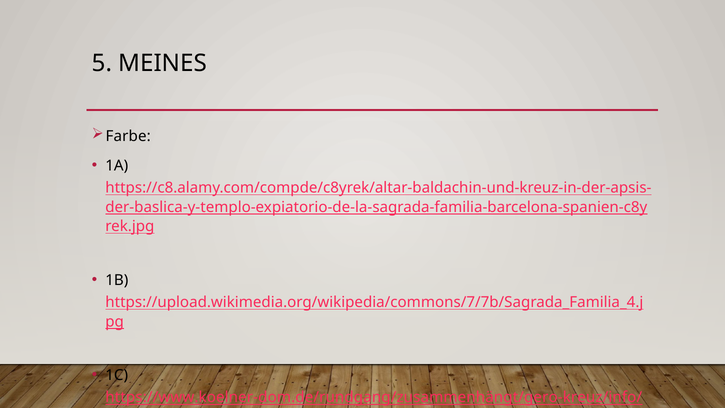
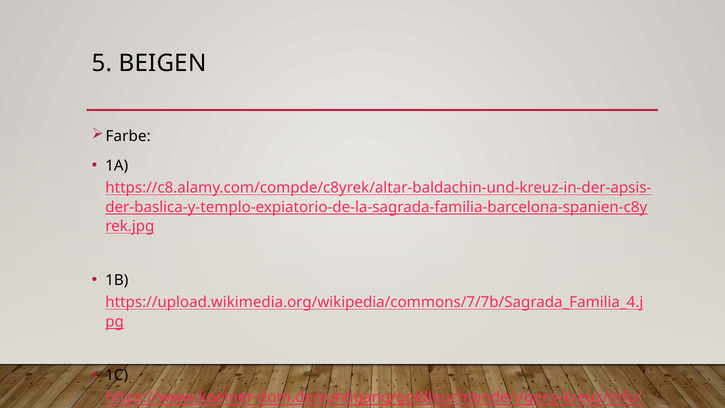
MEINES: MEINES -> BEIGEN
https://www.koelner-dom.de/rundgang/zusammenhängt/gero-kreuz/info/: https://www.koelner-dom.de/rundgang/zusammenhängt/gero-kreuz/info/ -> https://www.koelner-dom.de/rundgang/goldleuchtenden/gero-kreuz/info/
